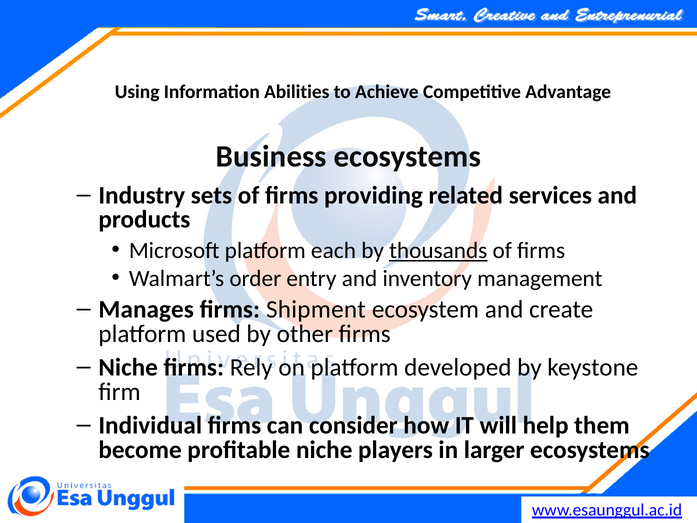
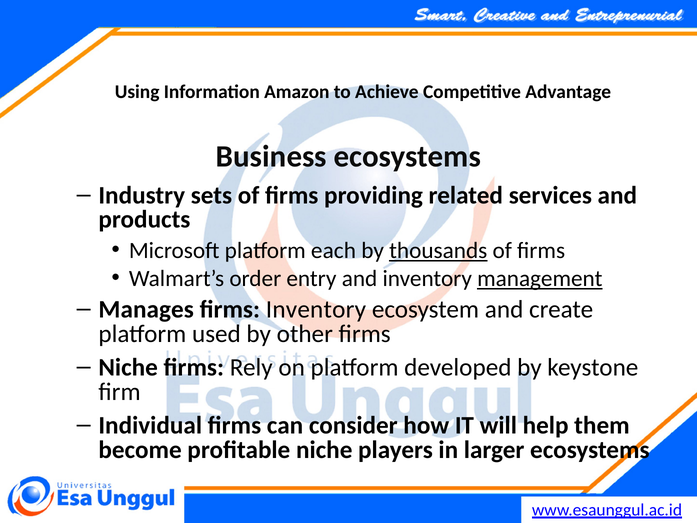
Abilities: Abilities -> Amazon
management underline: none -> present
firms Shipment: Shipment -> Inventory
